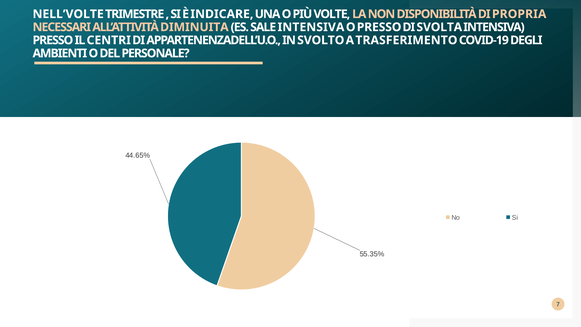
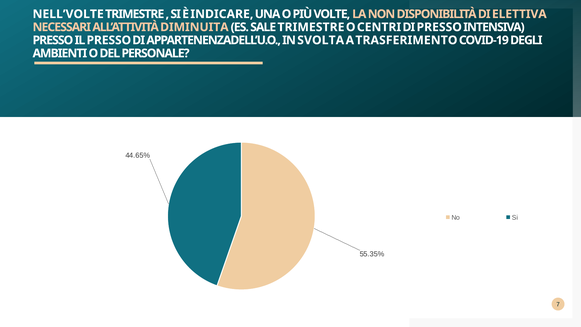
PROPRIA: PROPRIA -> ELETTIVA
SALE INTENSIVA: INTENSIVA -> TRIMESTRE
O PRESSO: PRESSO -> CENTRI
DI SVOLTA: SVOLTA -> PRESSO
IL CENTRI: CENTRI -> PRESSO
SVOLTO: SVOLTO -> SVOLTA
